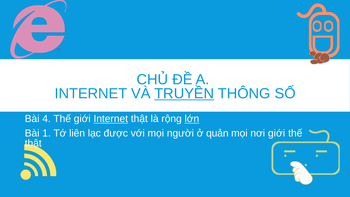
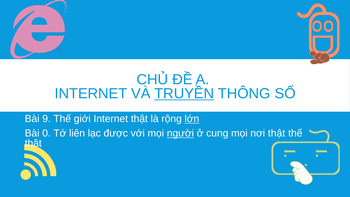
4: 4 -> 9
Internet at (111, 119) underline: present -> none
1: 1 -> 0
người underline: none -> present
quản: quản -> cung
nơi giới: giới -> thật
